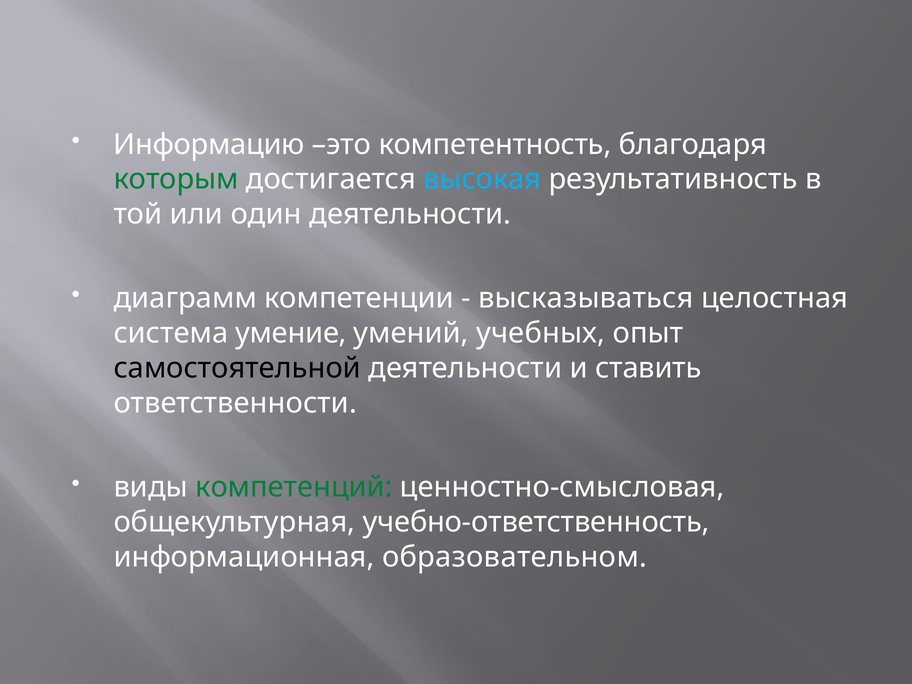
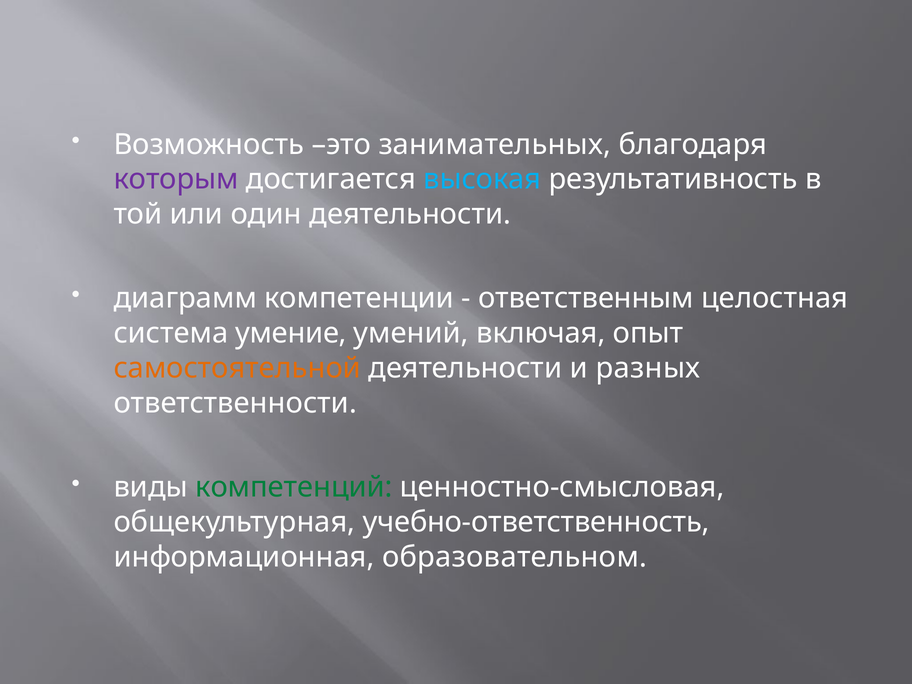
Информацию: Информацию -> Возможность
компетентность: компетентность -> занимательных
которым colour: green -> purple
высказываться: высказываться -> ответственным
учебных: учебных -> включая
самостоятельной colour: black -> orange
ставить: ставить -> разных
